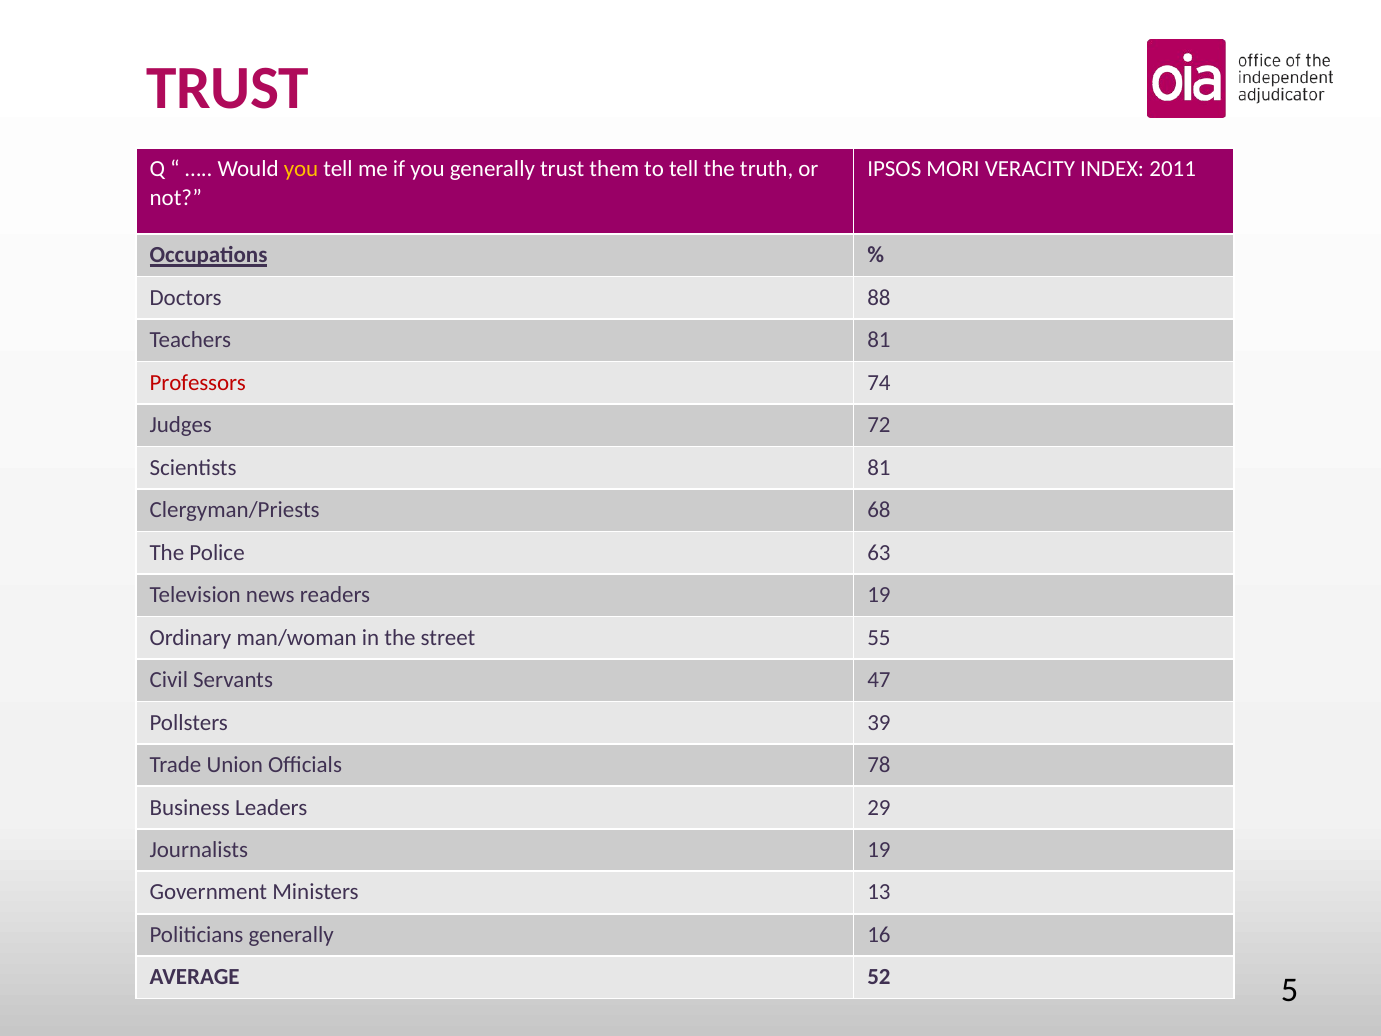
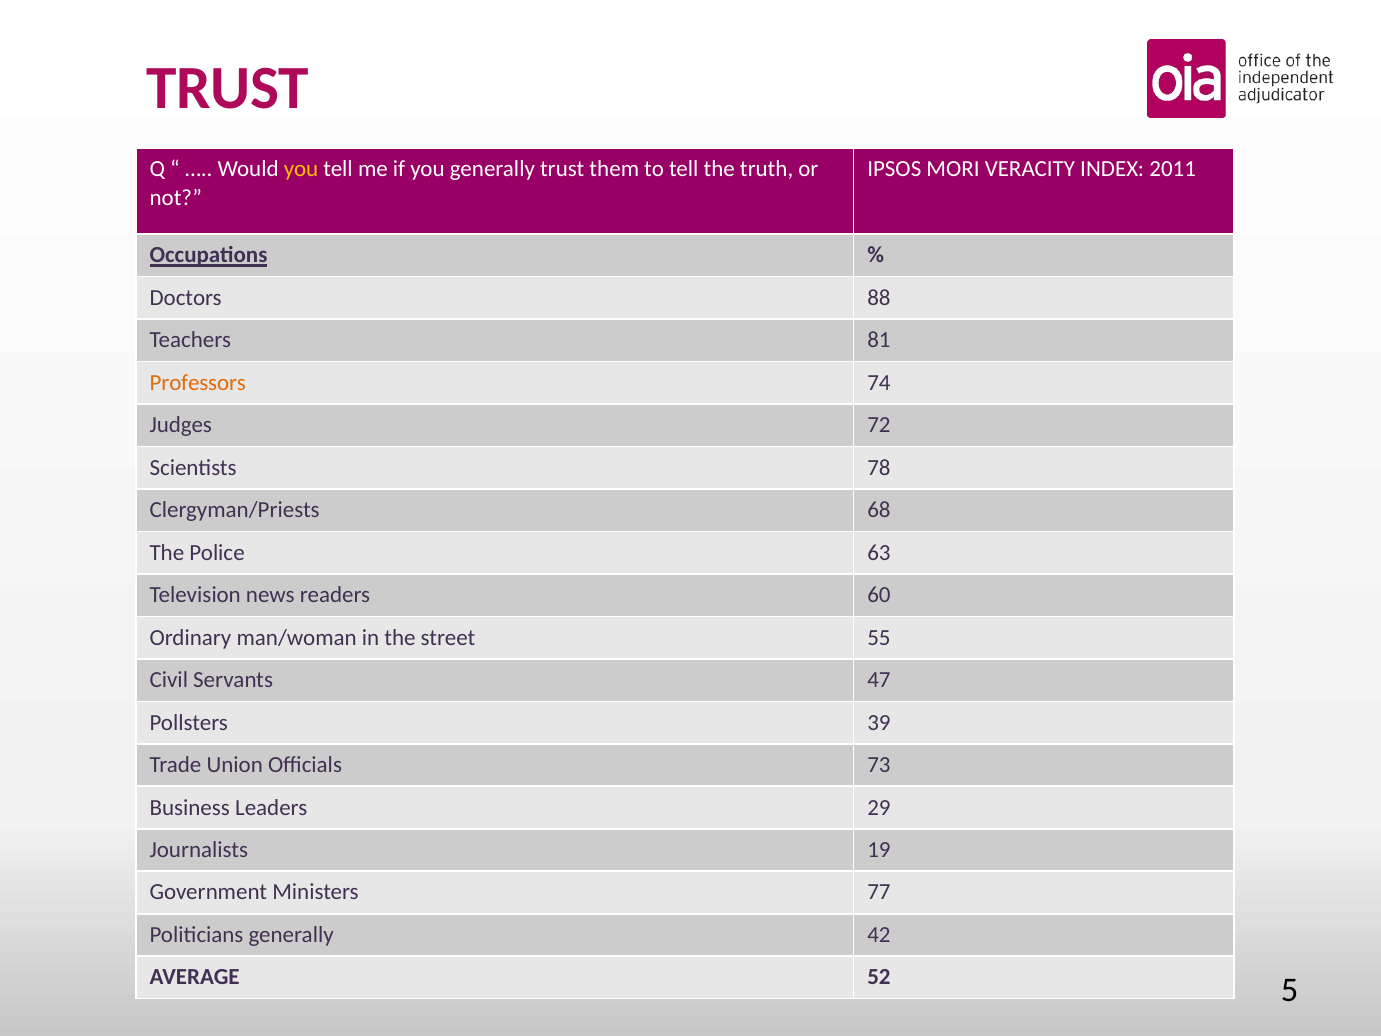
Professors colour: red -> orange
Scientists 81: 81 -> 78
readers 19: 19 -> 60
78: 78 -> 73
13: 13 -> 77
16: 16 -> 42
